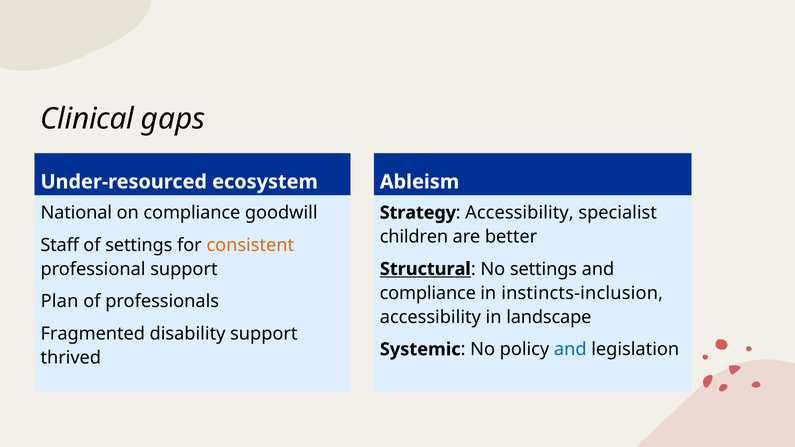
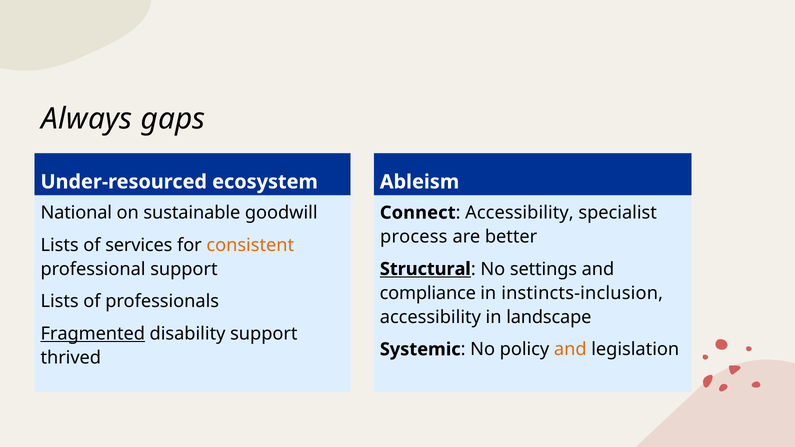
Clinical: Clinical -> Always
on compliance: compliance -> sustainable
Strategy: Strategy -> Connect
children: children -> process
Staff at (60, 245): Staff -> Lists
of settings: settings -> services
Plan at (60, 301): Plan -> Lists
Fragmented underline: none -> present
and at (570, 349) colour: blue -> orange
